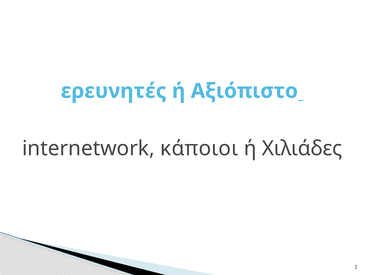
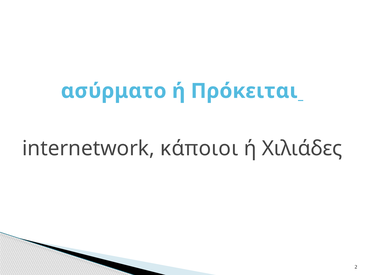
ερευνητές: ερευνητές -> ασύρματο
Αξιόπιστο: Αξιόπιστο -> Πρόκειται
